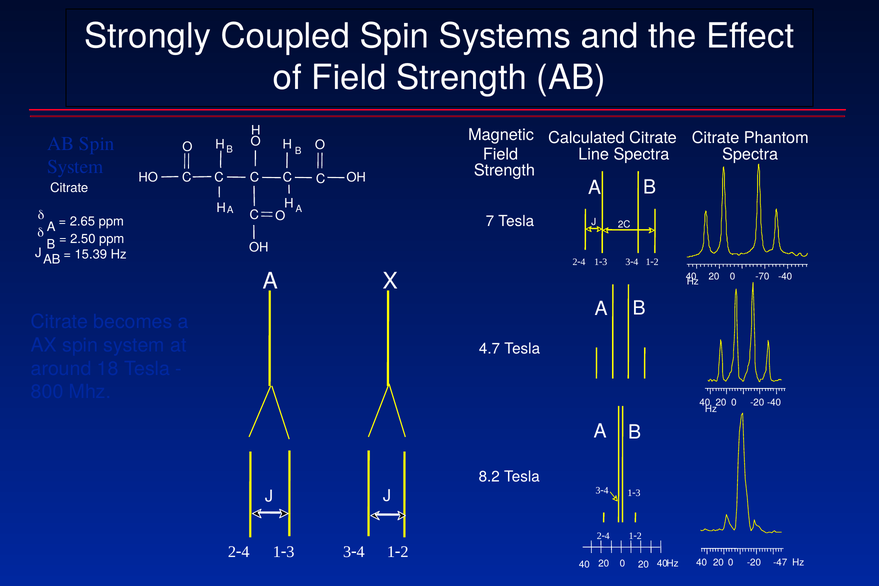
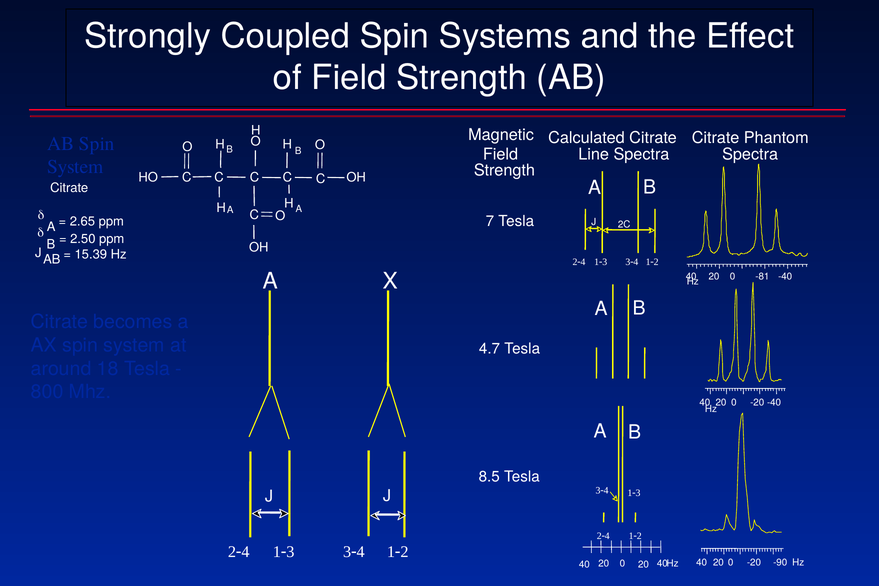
-70: -70 -> -81
8.2: 8.2 -> 8.5
-47: -47 -> -90
